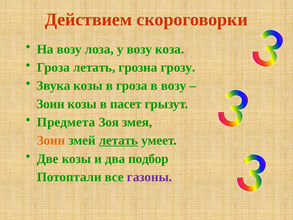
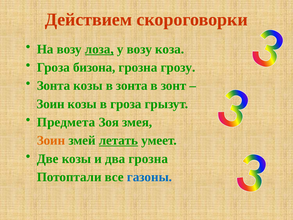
лоза underline: none -> present
Гроза летать: летать -> бизона
Звука at (54, 86): Звука -> Зонта
в гроза: гроза -> зонта
в возу: возу -> зонт
в пасет: пасет -> гроза
два подбор: подбор -> грозна
газоны colour: purple -> blue
